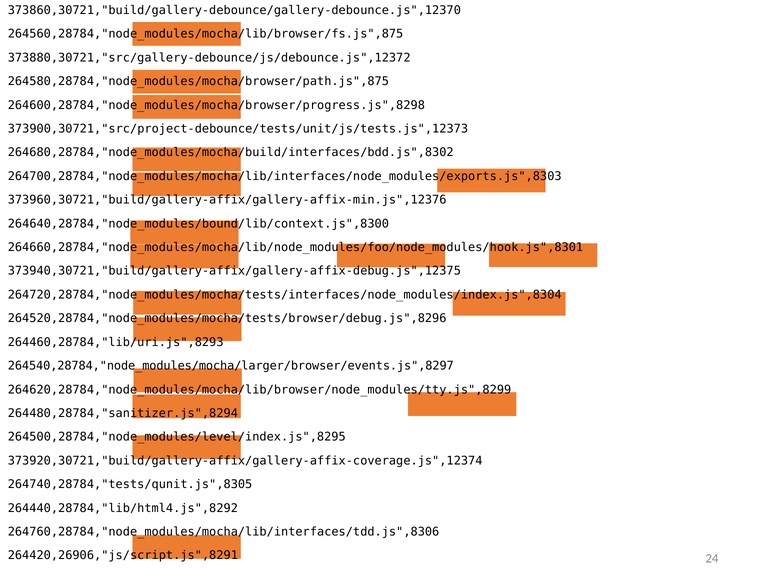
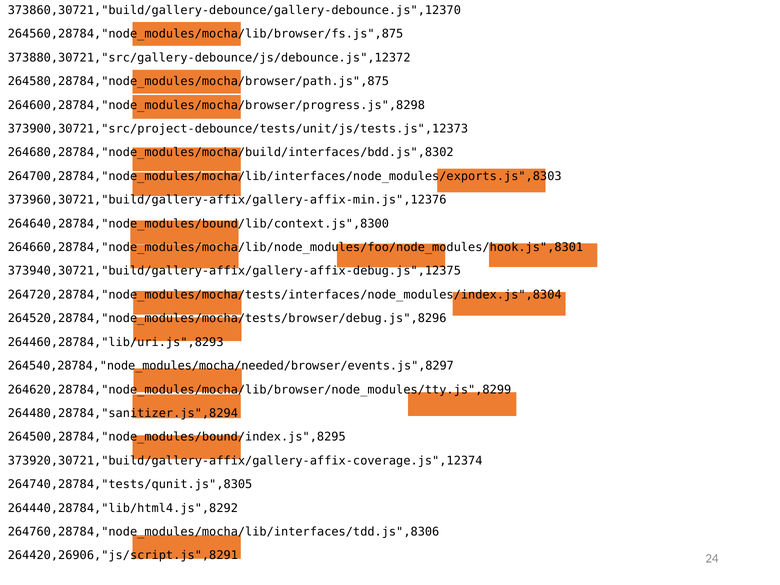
264540,28784,"node_modules/mocha/larger/browser/events.js",8297: 264540,28784,"node_modules/mocha/larger/browser/events.js",8297 -> 264540,28784,"node_modules/mocha/needed/browser/events.js",8297
264500,28784,"node_modules/level/index.js",8295: 264500,28784,"node_modules/level/index.js",8295 -> 264500,28784,"node_modules/bound/index.js",8295
